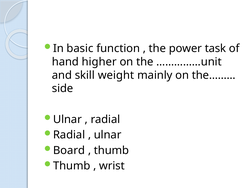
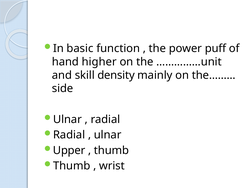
task: task -> puff
weight: weight -> density
Board: Board -> Upper
